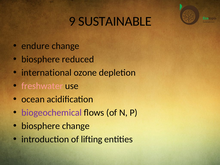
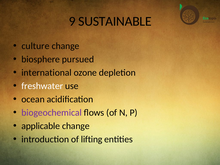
endure: endure -> culture
reduced: reduced -> pursued
freshwater colour: pink -> white
biosphere at (41, 126): biosphere -> applicable
